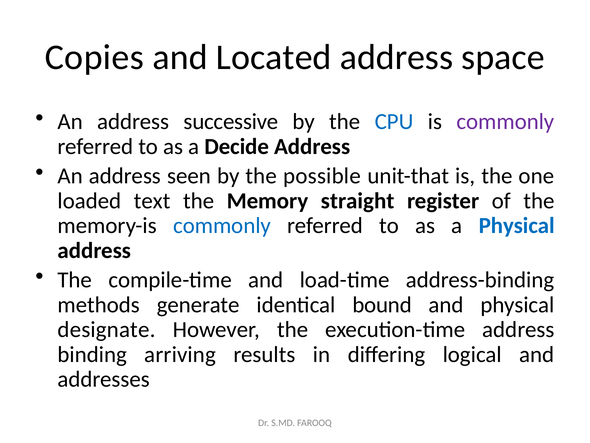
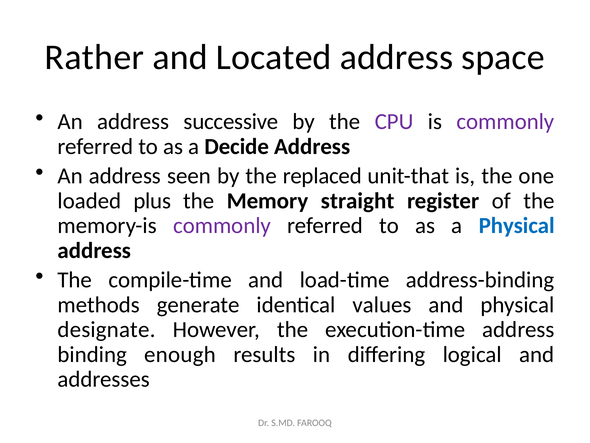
Copies: Copies -> Rather
CPU colour: blue -> purple
possible: possible -> replaced
text: text -> plus
commonly at (222, 225) colour: blue -> purple
bound: bound -> values
arriving: arriving -> enough
